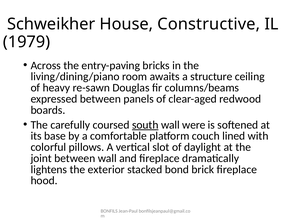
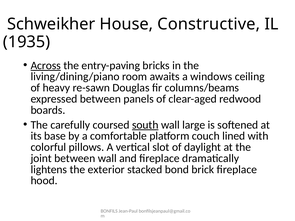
1979: 1979 -> 1935
Across underline: none -> present
structure: structure -> windows
were: were -> large
